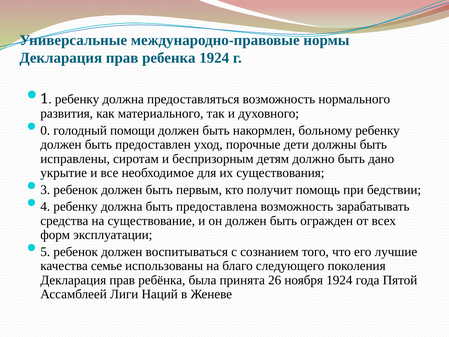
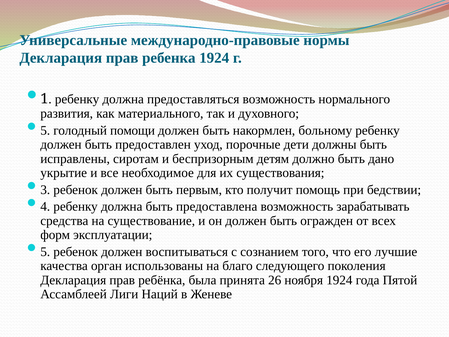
0 at (45, 130): 0 -> 5
семье: семье -> орган
